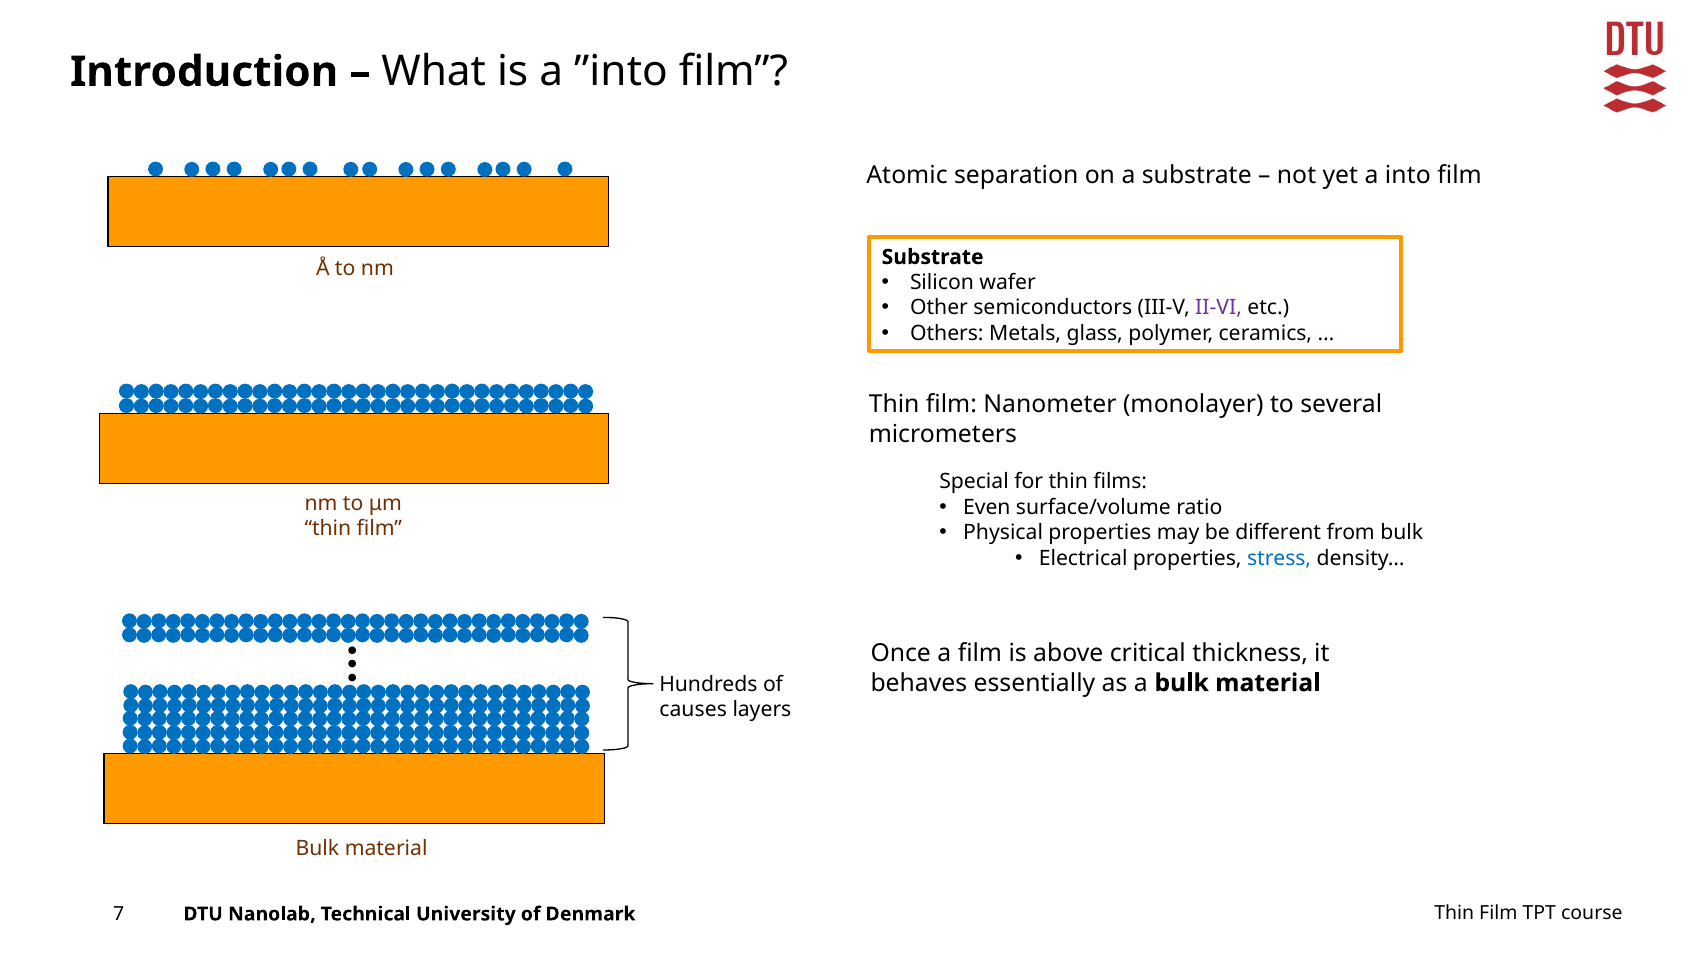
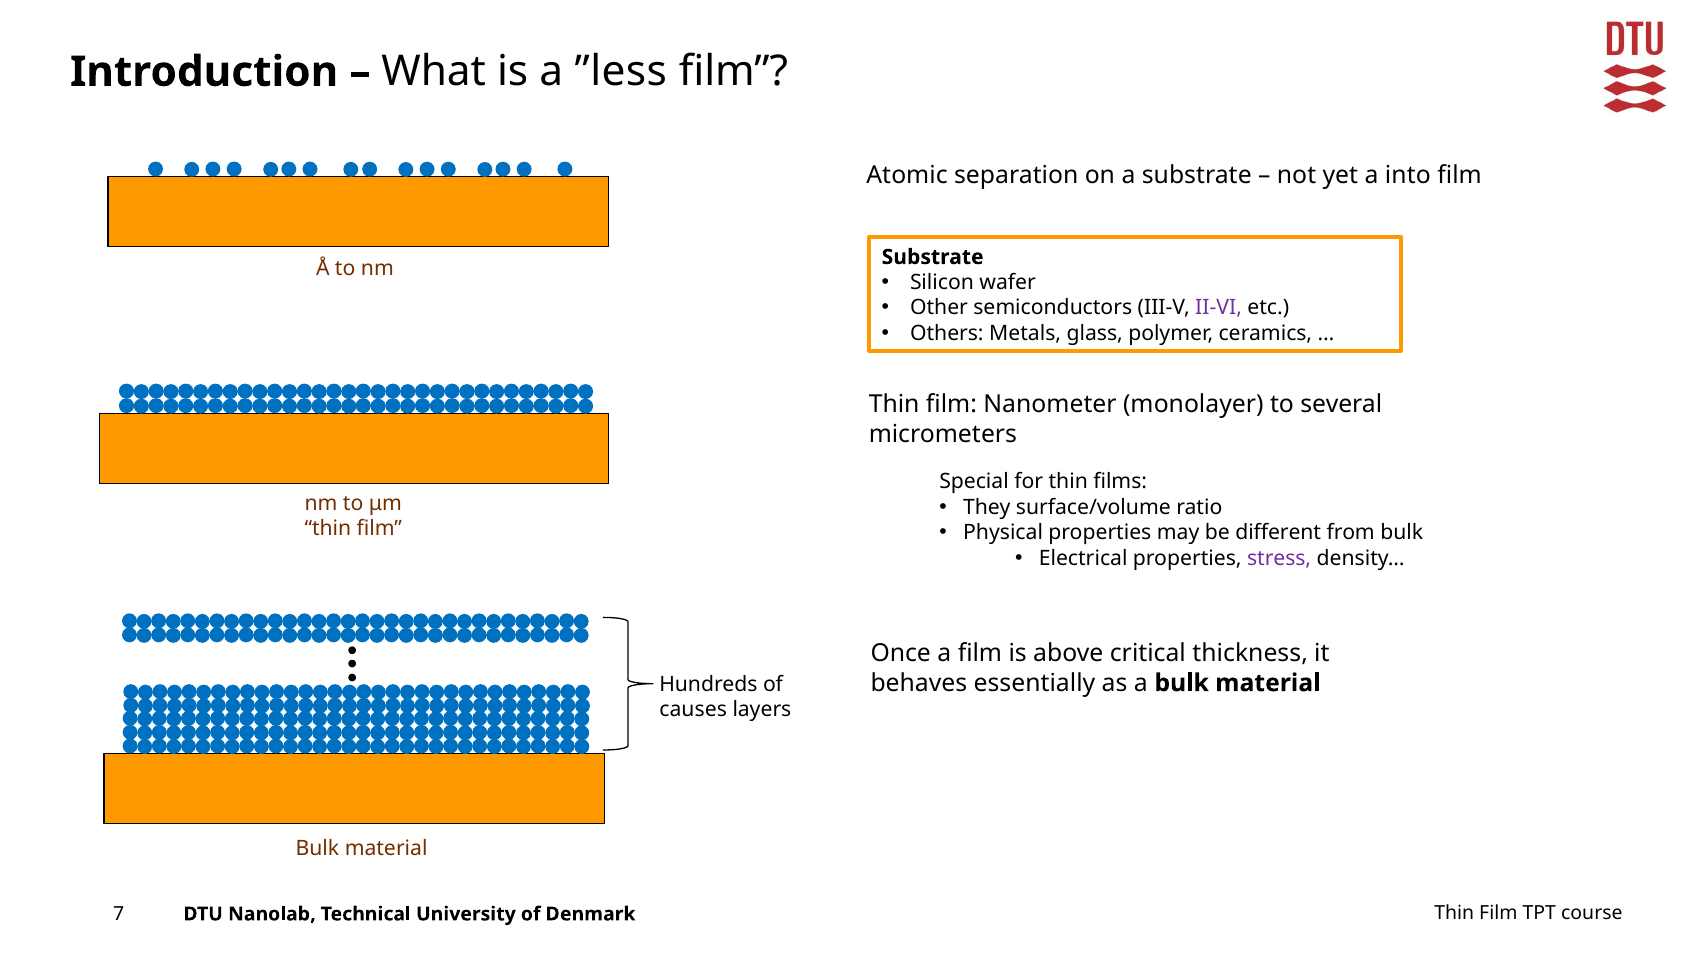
”into: ”into -> ”less
Even: Even -> They
stress colour: blue -> purple
